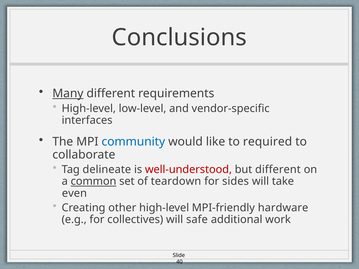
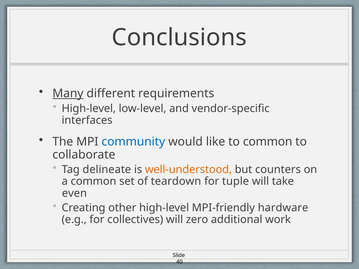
to required: required -> common
well-understood colour: red -> orange
but different: different -> counters
common at (94, 182) underline: present -> none
sides: sides -> tuple
safe: safe -> zero
